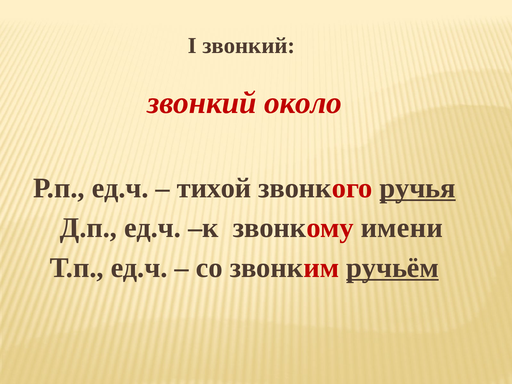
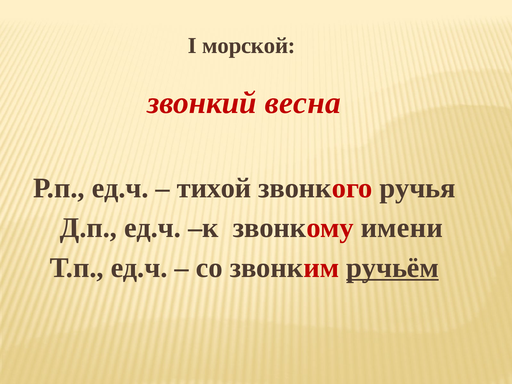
I звонкий: звонкий -> морской
около: около -> весна
ручья underline: present -> none
